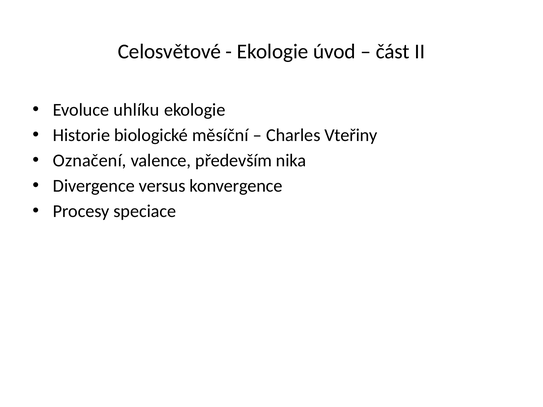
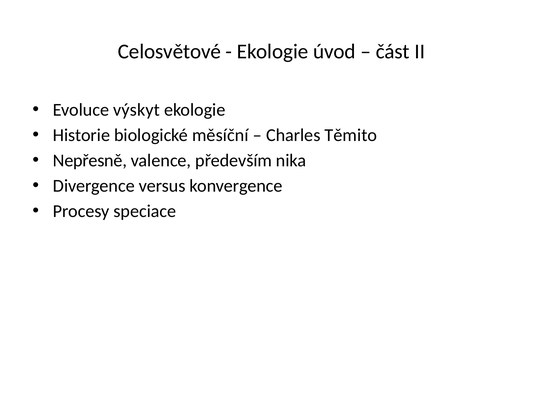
uhlíku: uhlíku -> výskyt
Vteřiny: Vteřiny -> Těmito
Označení: Označení -> Nepřesně
